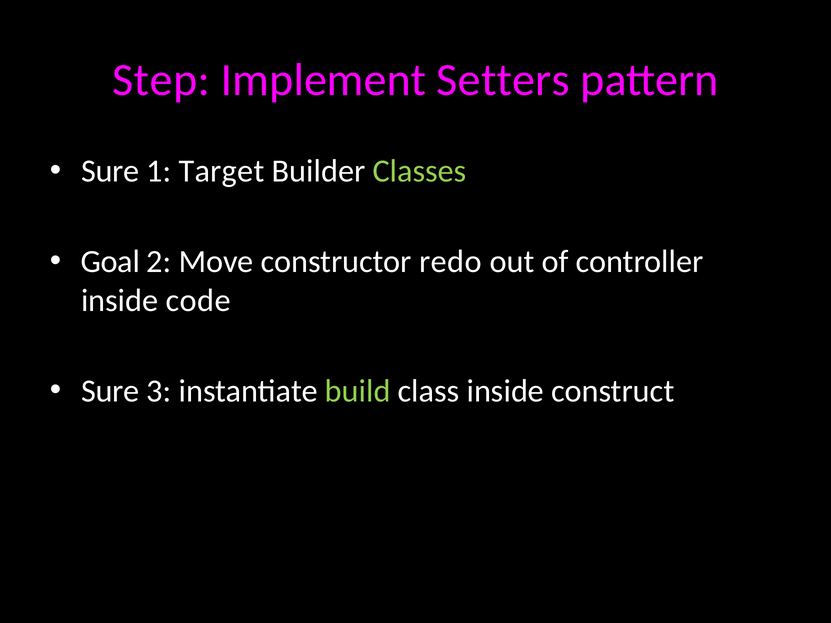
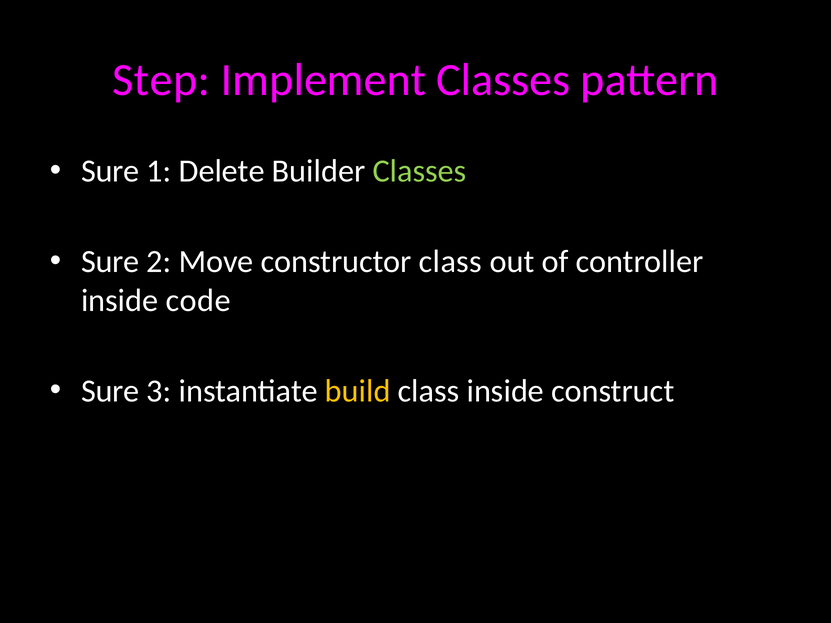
Implement Setters: Setters -> Classes
Target: Target -> Delete
Goal at (110, 262): Goal -> Sure
constructor redo: redo -> class
build colour: light green -> yellow
